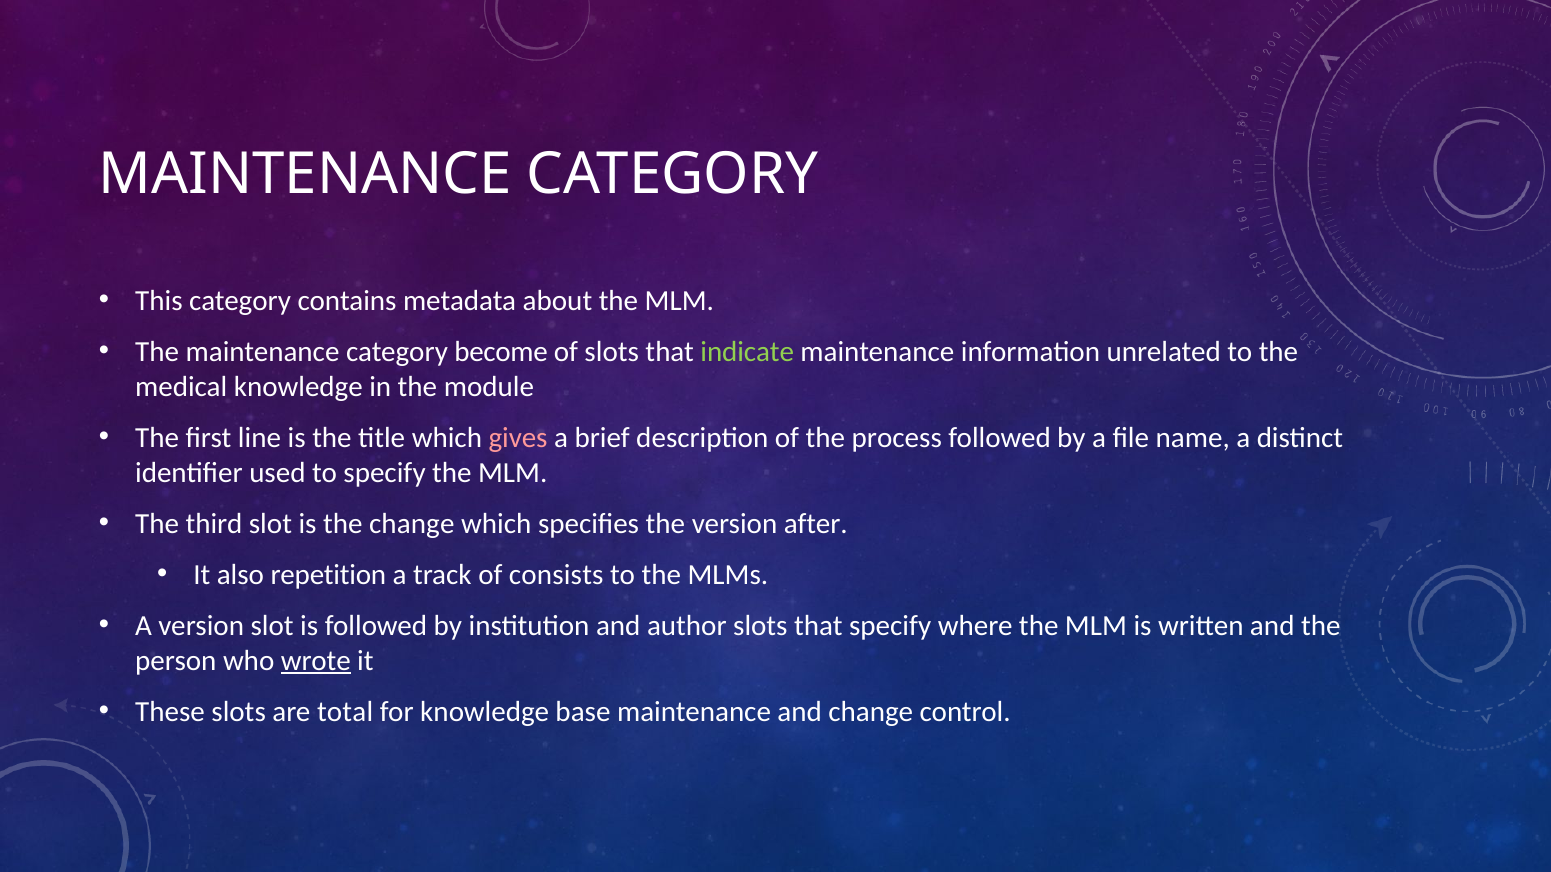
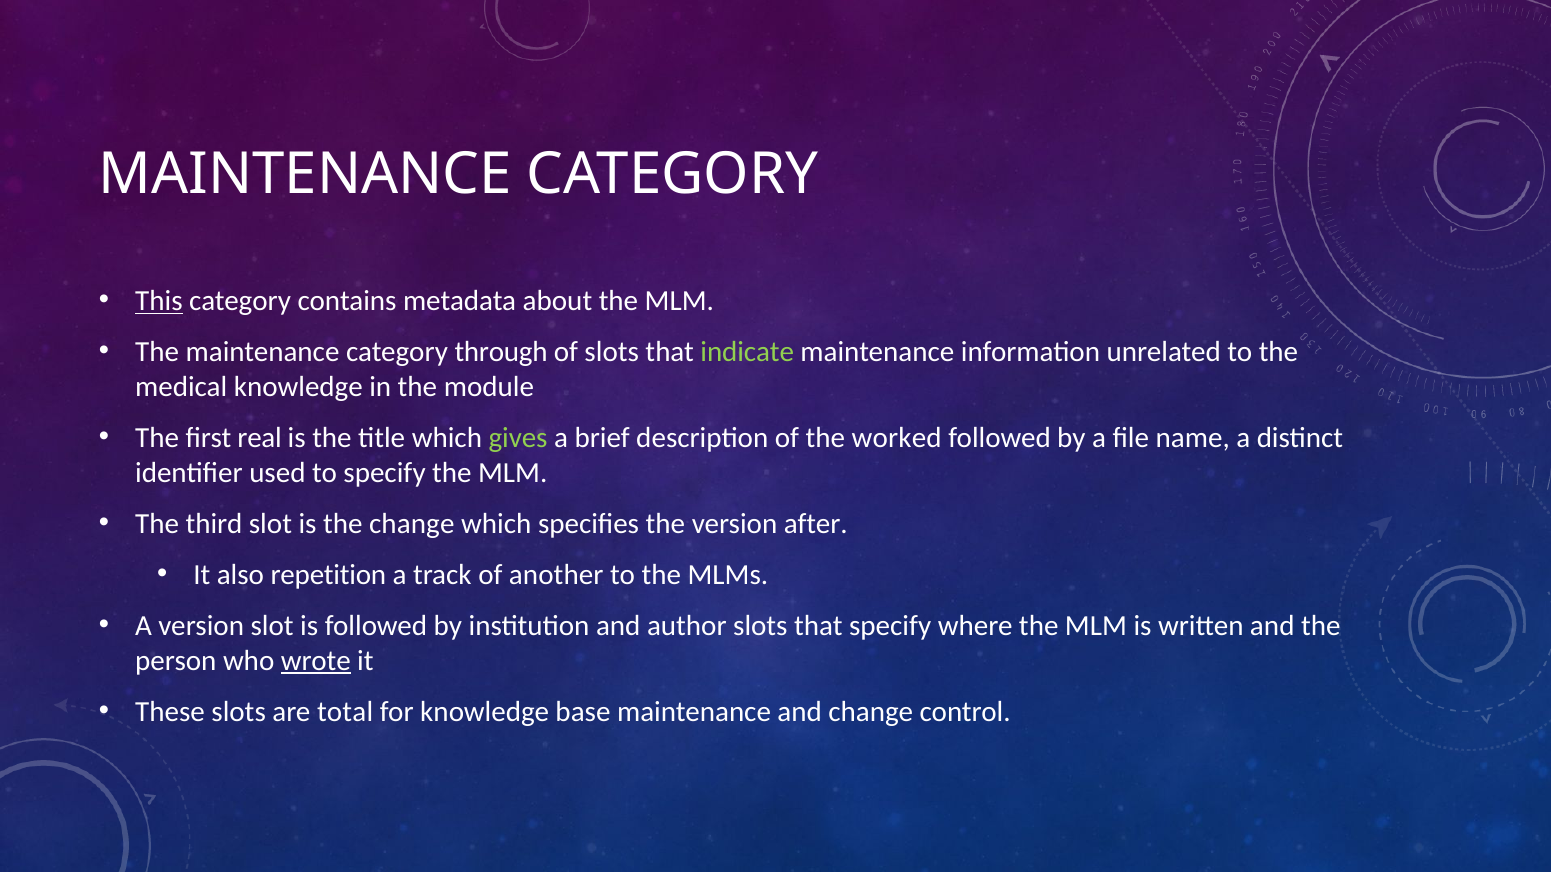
This underline: none -> present
become: become -> through
line: line -> real
gives colour: pink -> light green
process: process -> worked
consists: consists -> another
